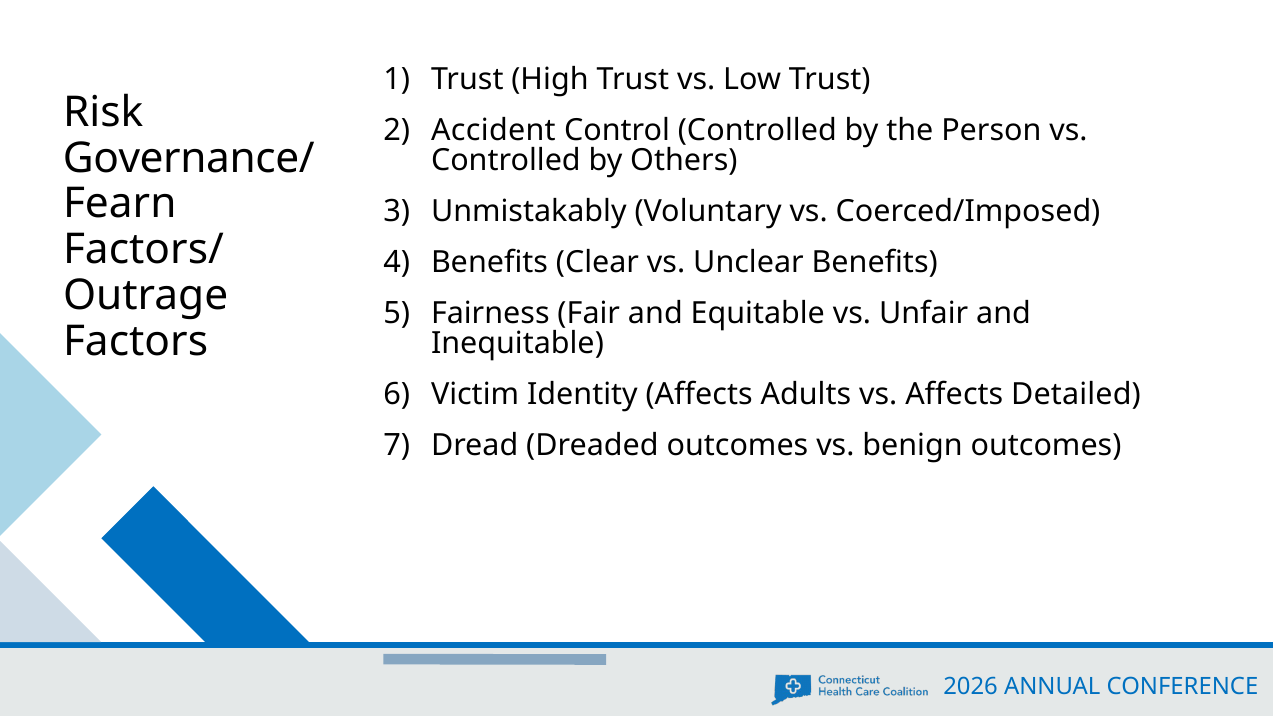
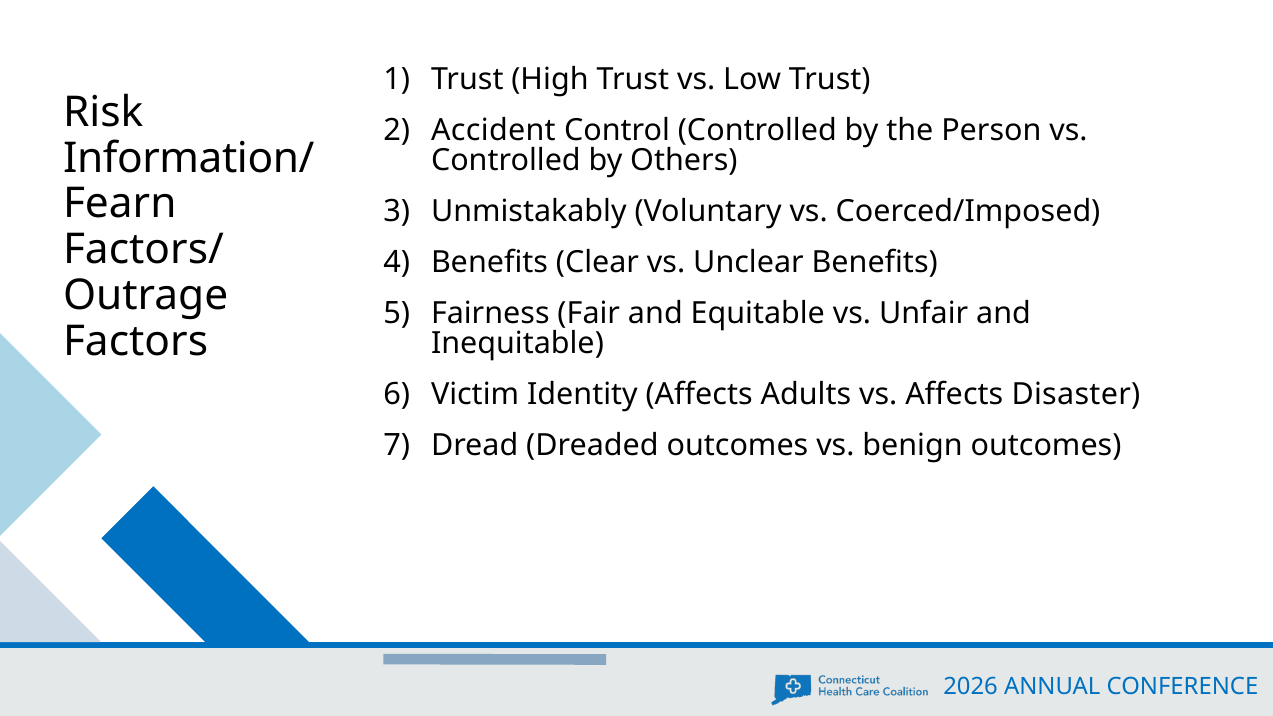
Governance/: Governance/ -> Information/
Detailed: Detailed -> Disaster
